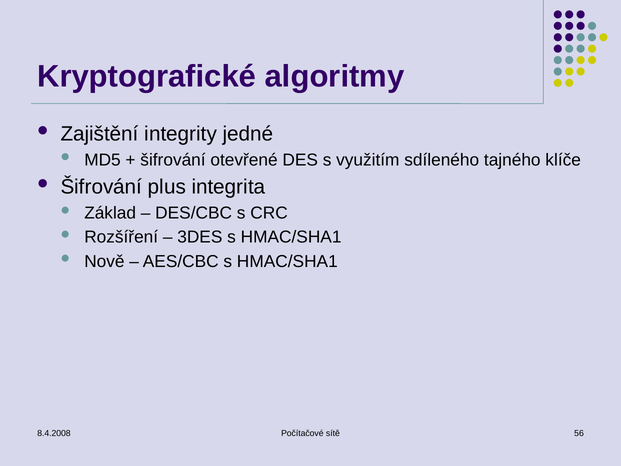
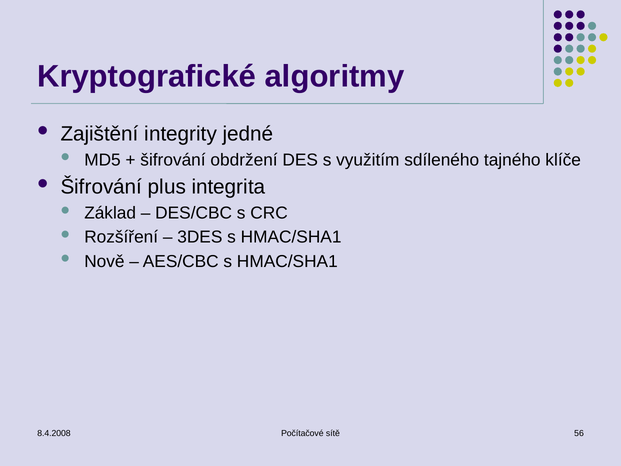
otevřené: otevřené -> obdržení
